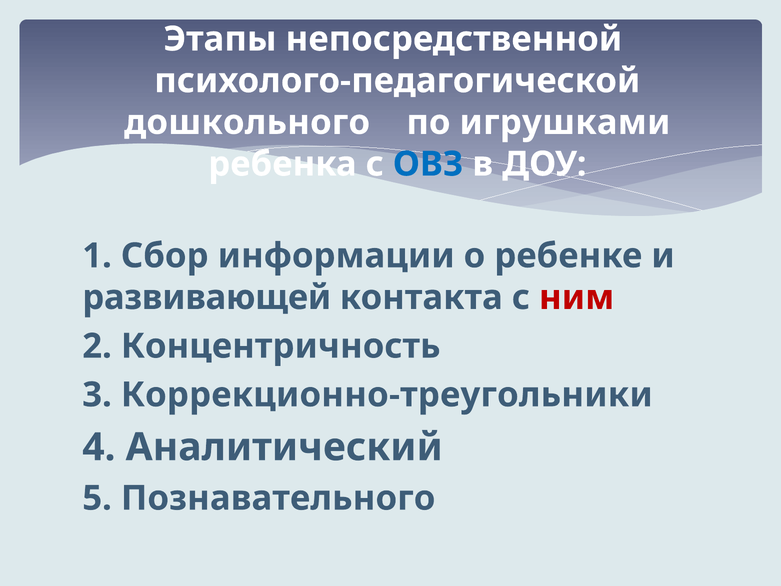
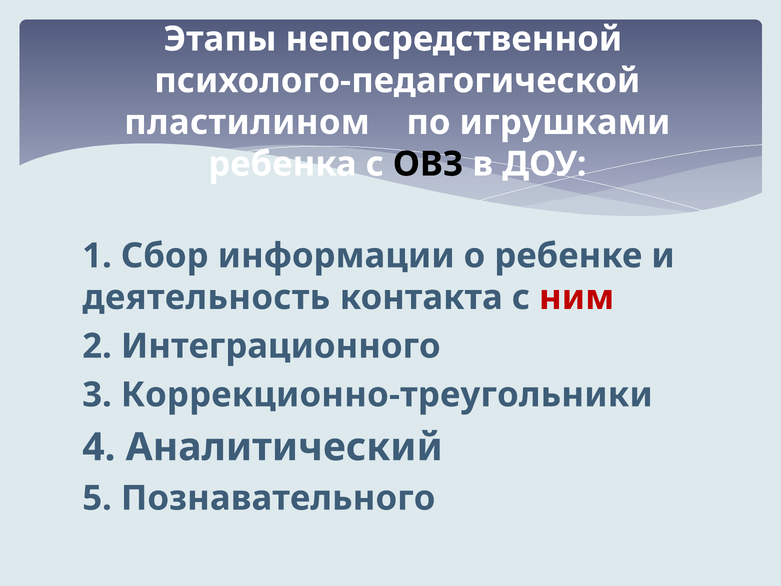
дошкольного: дошкольного -> пластилином
ОВЗ colour: blue -> black
развивающей: развивающей -> деятельность
Концентричность: Концентричность -> Интеграционного
